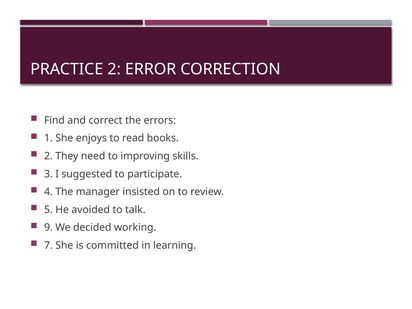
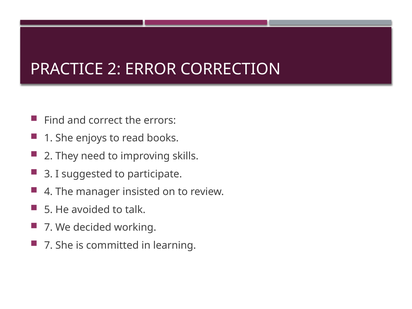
9 at (48, 228): 9 -> 7
